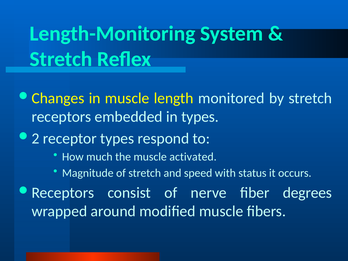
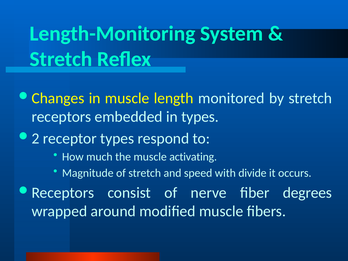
activated: activated -> activating
status: status -> divide
